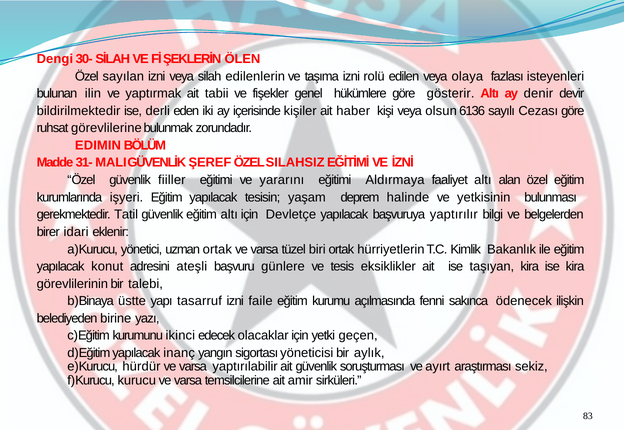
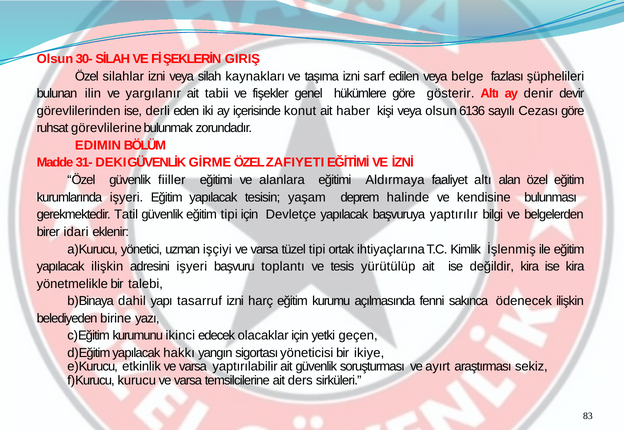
Dengi at (55, 59): Dengi -> Olsun
ÖLEN: ÖLEN -> GIRIŞ
sayılan: sayılan -> silahlar
edilenlerin: edilenlerin -> kaynakları
rolü: rolü -> sarf
olaya: olaya -> belge
isteyenleri: isteyenleri -> şüphelileri
yaptırmak: yaptırmak -> yargılanır
bildirilmektedir: bildirilmektedir -> görevlilerinden
kişiler: kişiler -> konut
MALI: MALI -> DEKI
ŞEREF: ŞEREF -> GİRME
SILAHSIZ: SILAHSIZ -> ZAFIYETI
yararını: yararını -> alanlara
yetkisinin: yetkisinin -> kendisine
eğitim altı: altı -> tipi
uzman ortak: ortak -> işçiyi
tüzel biri: biri -> tipi
hürriyetlerin: hürriyetlerin -> ihtiyaçlarına
Bakanlık: Bakanlık -> İşlenmiş
yapılacak konut: konut -> ilişkin
adresini ateşli: ateşli -> işyeri
günlere: günlere -> toplantı
eksiklikler: eksiklikler -> yürütülüp
taşıyan: taşıyan -> değildir
görevlilerinin: görevlilerinin -> yönetmelikle
üstte: üstte -> dahil
faile: faile -> harç
inanç: inanç -> hakkı
aylık: aylık -> ikiye
hürdür: hürdür -> etkinlik
amir: amir -> ders
